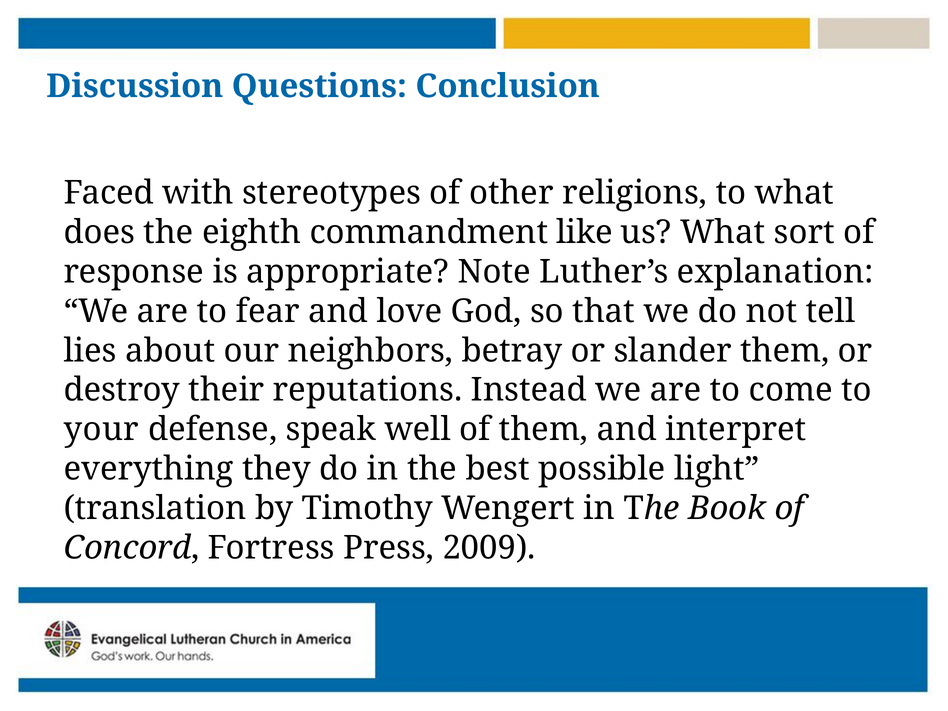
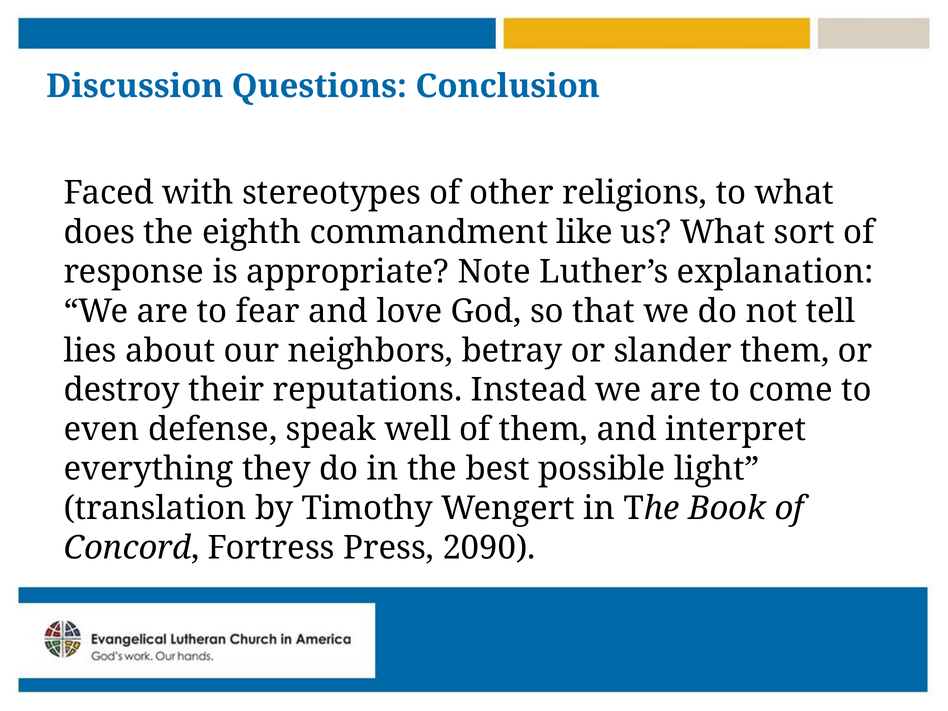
your: your -> even
2009: 2009 -> 2090
